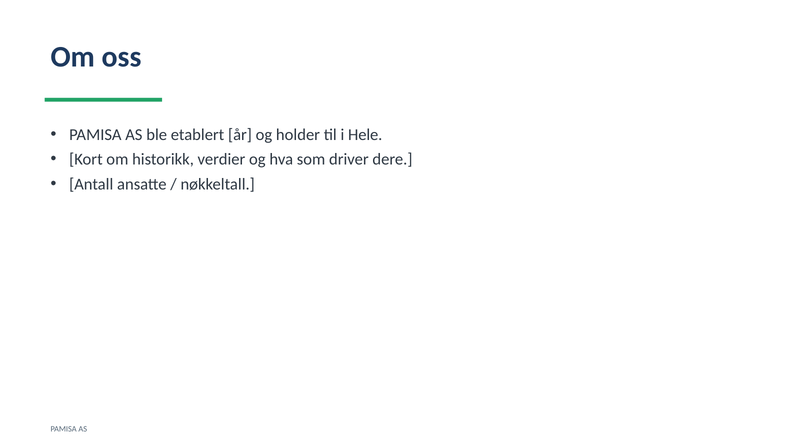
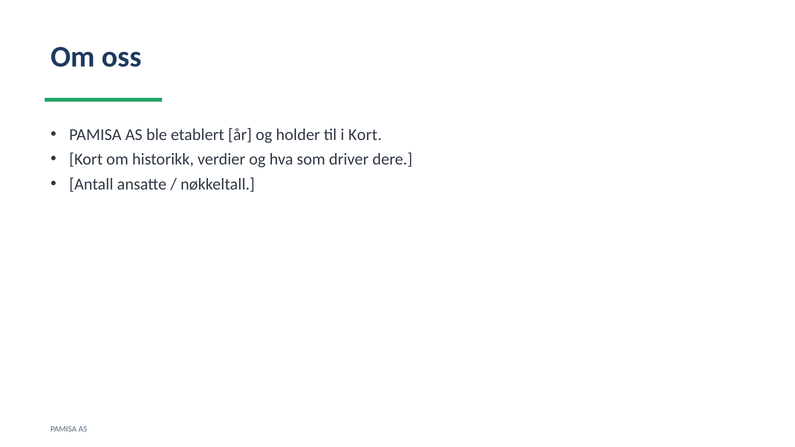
i Hele: Hele -> Kort
